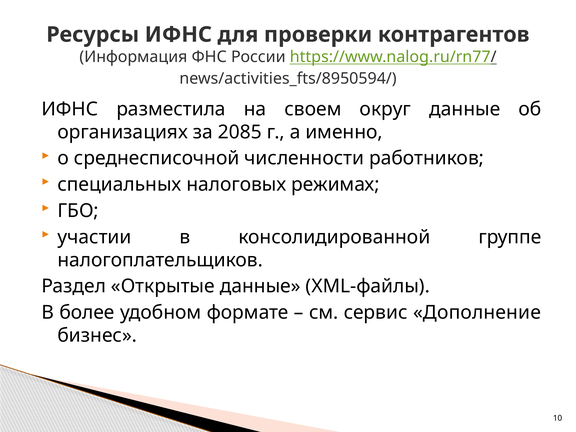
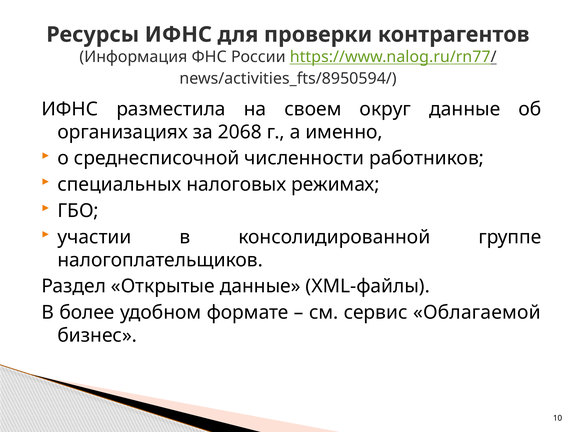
2085: 2085 -> 2068
Дополнение: Дополнение -> Облагаемой
